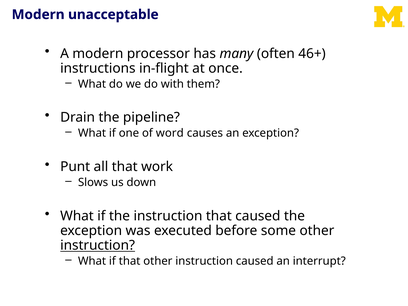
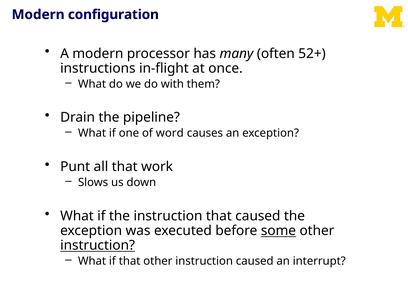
unacceptable: unacceptable -> configuration
46+: 46+ -> 52+
some underline: none -> present
